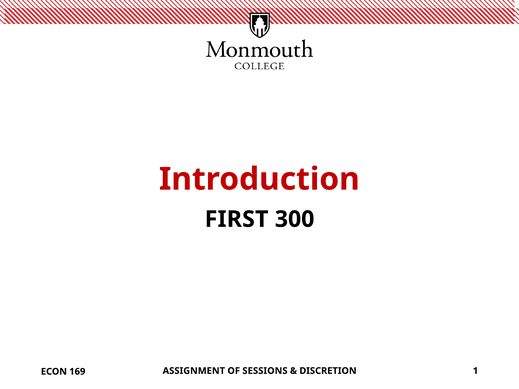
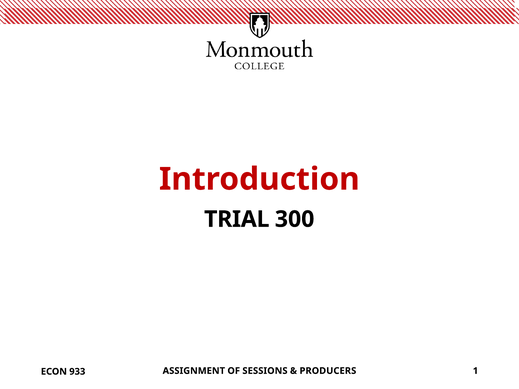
FIRST: FIRST -> TRIAL
DISCRETION: DISCRETION -> PRODUCERS
169: 169 -> 933
